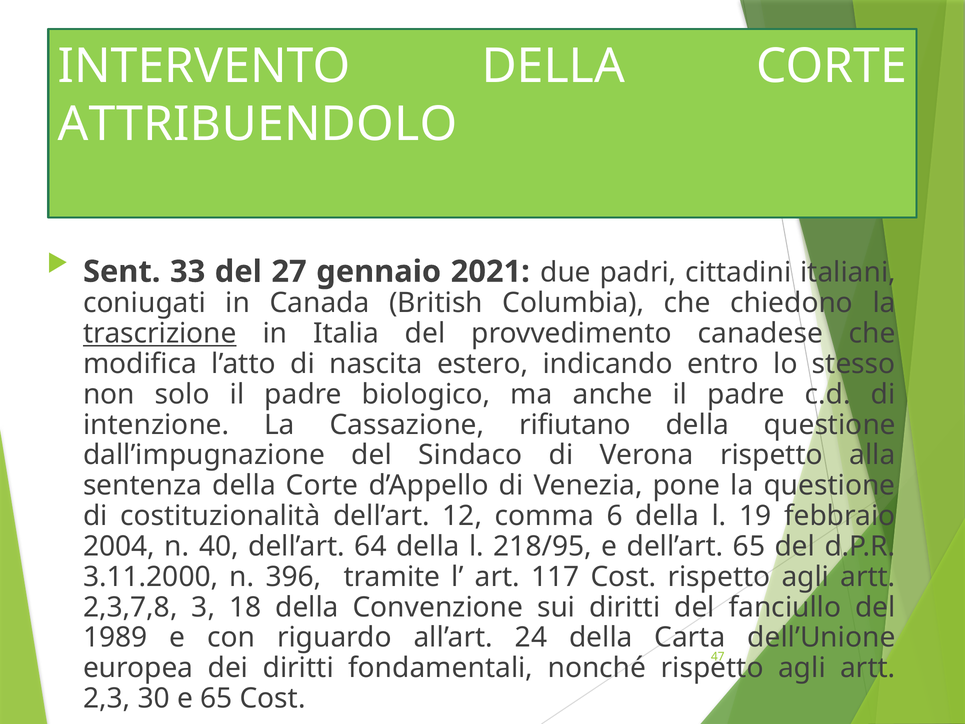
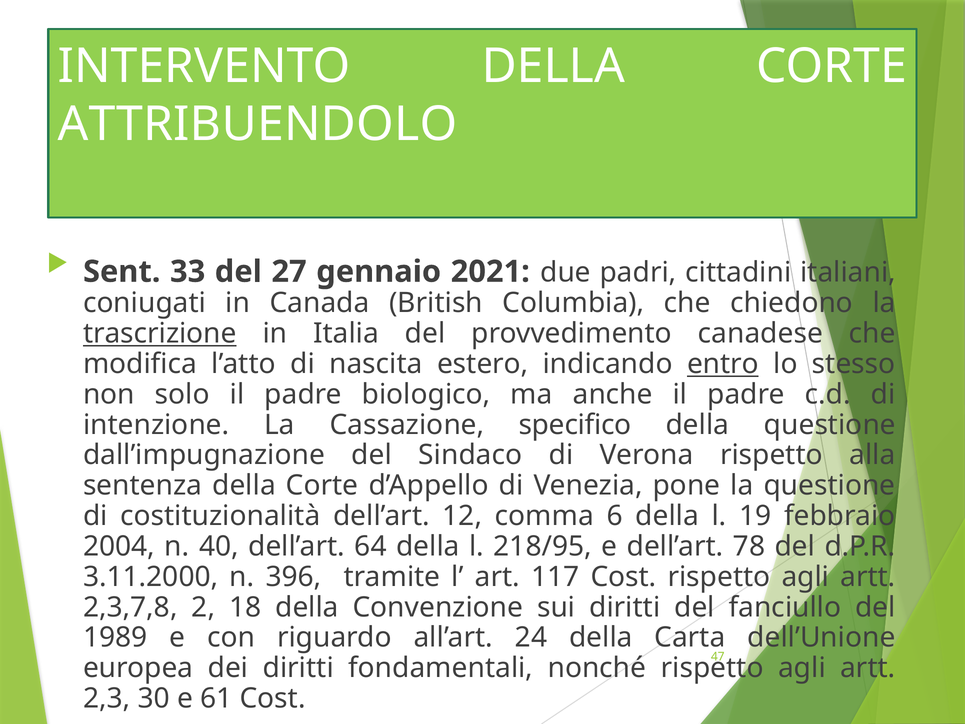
entro underline: none -> present
rifiutano: rifiutano -> specifico
dell’art 65: 65 -> 78
3: 3 -> 2
e 65: 65 -> 61
